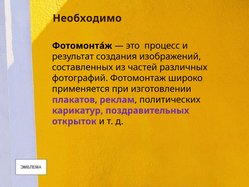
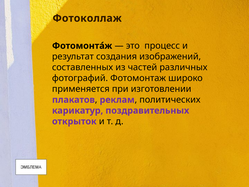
Необходимо: Необходимо -> Фотоколлаж
